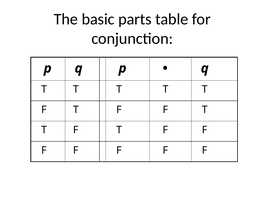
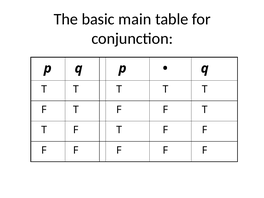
parts: parts -> main
